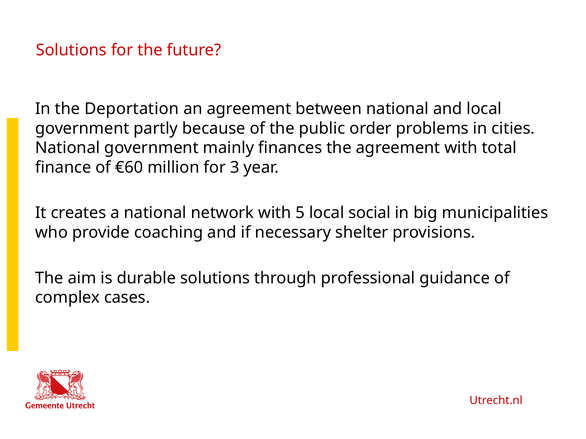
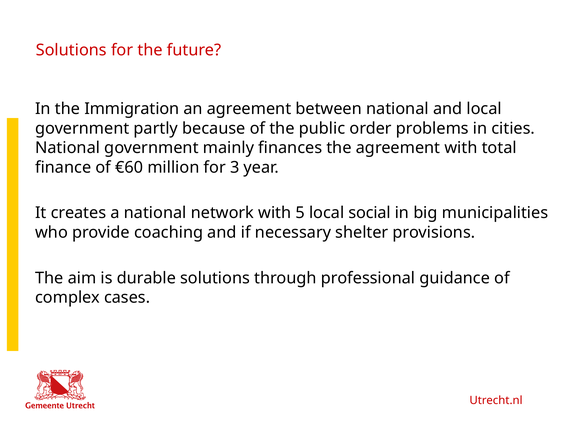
Deportation: Deportation -> Immigration
